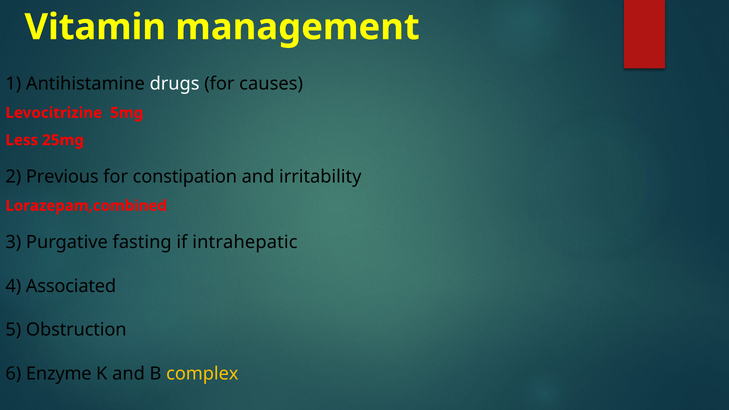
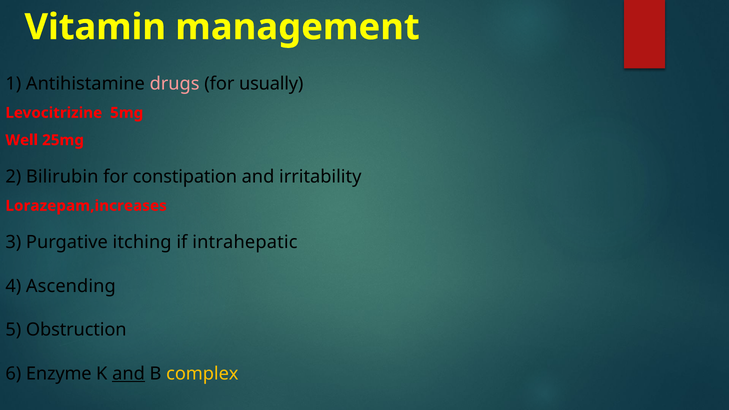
drugs colour: white -> pink
causes: causes -> usually
Less: Less -> Well
Previous: Previous -> Bilirubin
Lorazepam,combined: Lorazepam,combined -> Lorazepam,increases
fasting: fasting -> itching
Associated: Associated -> Ascending
and at (129, 374) underline: none -> present
